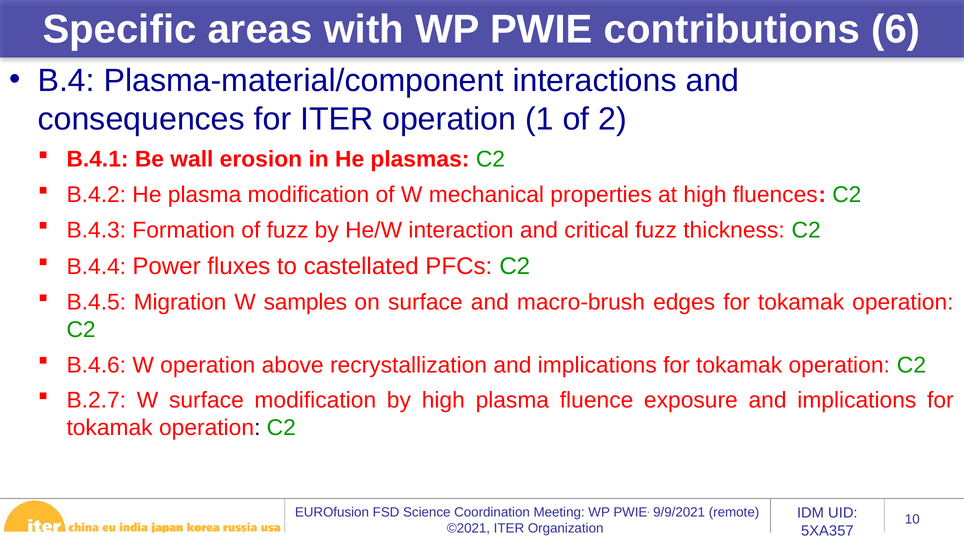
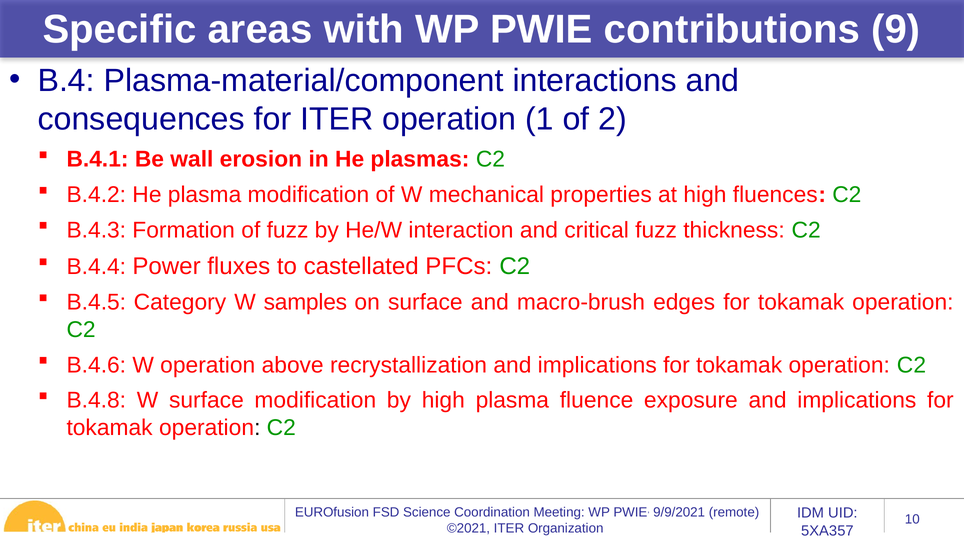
6: 6 -> 9
Migration: Migration -> Category
B.2.7: B.2.7 -> B.4.8
